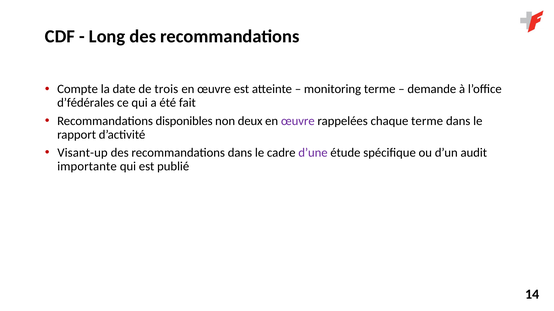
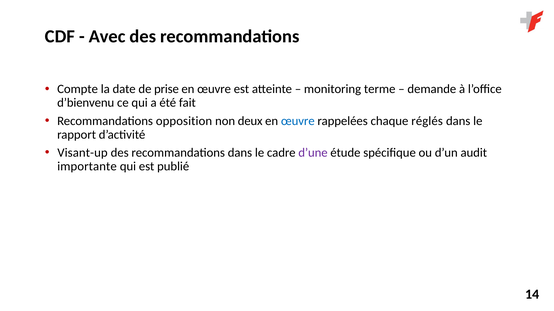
Long: Long -> Avec
trois: trois -> prise
d’fédérales: d’fédérales -> d’bienvenu
disponibles: disponibles -> opposition
œuvre at (298, 121) colour: purple -> blue
chaque terme: terme -> réglés
